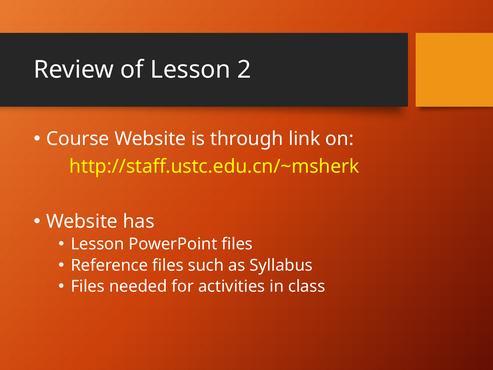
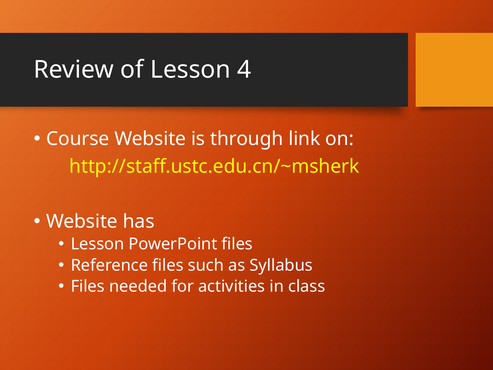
2: 2 -> 4
